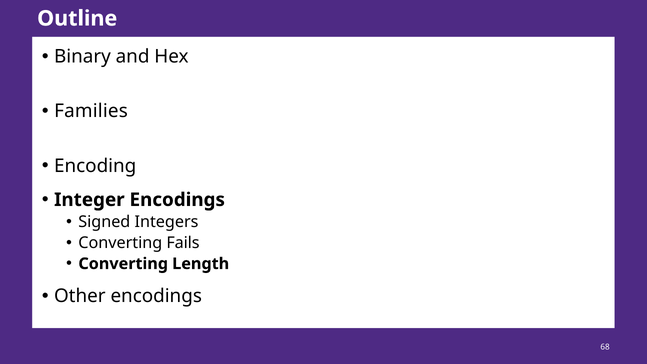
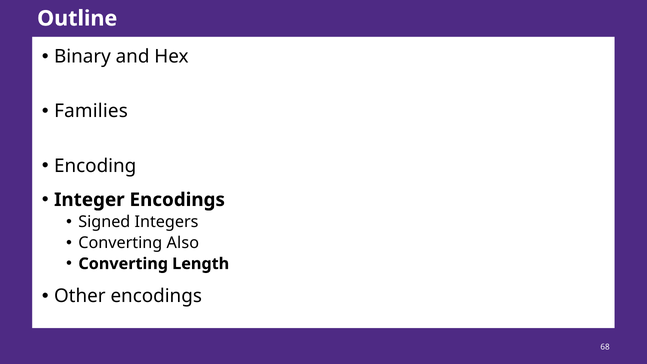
Fails: Fails -> Also
